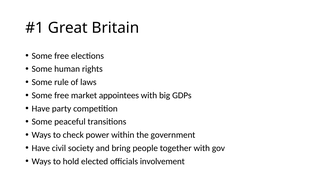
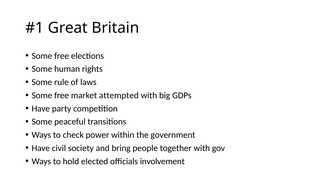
appointees: appointees -> attempted
